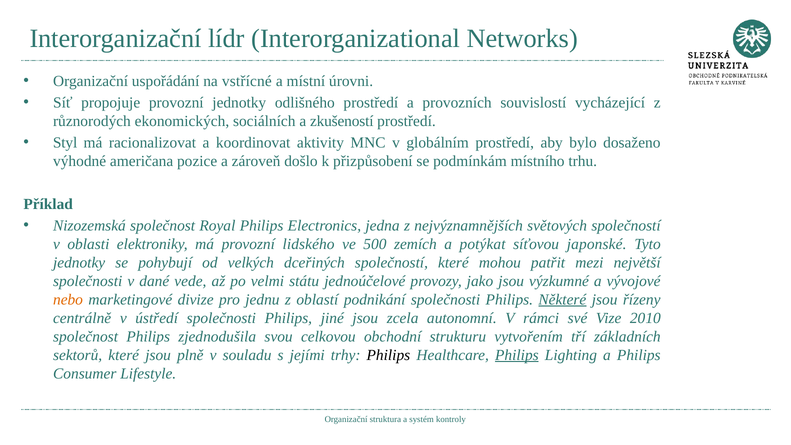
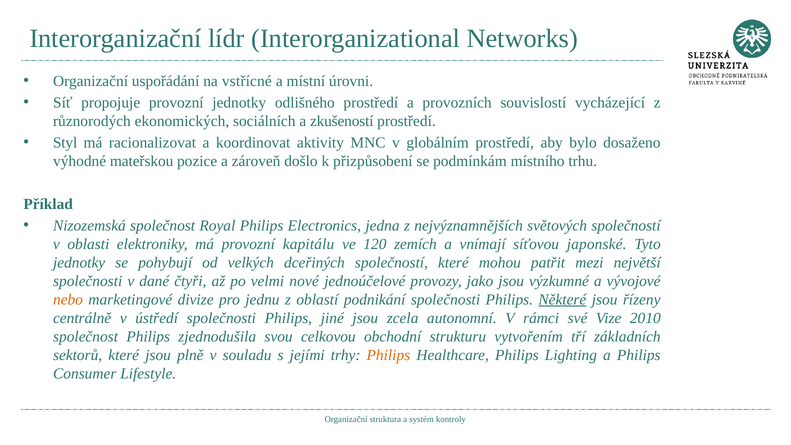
američana: američana -> mateřskou
lidského: lidského -> kapitálu
500: 500 -> 120
potýkat: potýkat -> vnímají
vede: vede -> čtyři
státu: státu -> nové
Philips at (388, 355) colour: black -> orange
Philips at (517, 355) underline: present -> none
